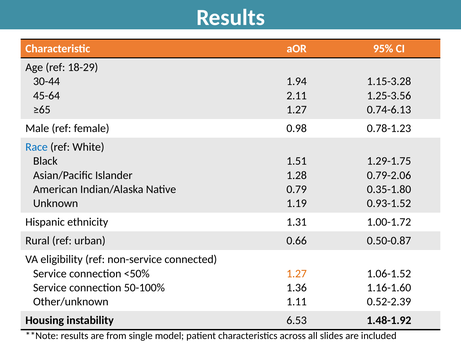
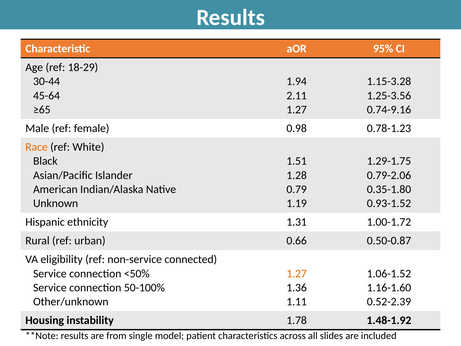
0.74-6.13: 0.74-6.13 -> 0.74-9.16
Race colour: blue -> orange
6.53: 6.53 -> 1.78
